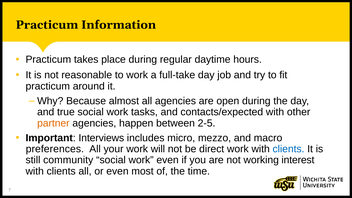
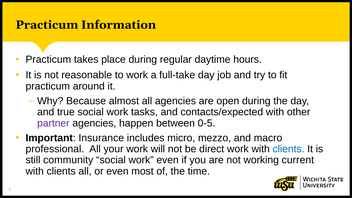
partner colour: orange -> purple
2-5: 2-5 -> 0-5
Interviews: Interviews -> Insurance
preferences: preferences -> professional
interest: interest -> current
